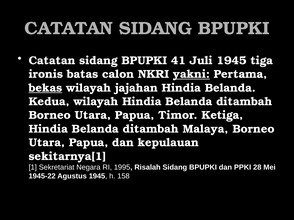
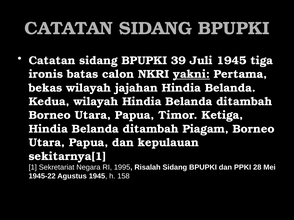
41: 41 -> 39
bekas underline: present -> none
Malaya: Malaya -> Piagam
